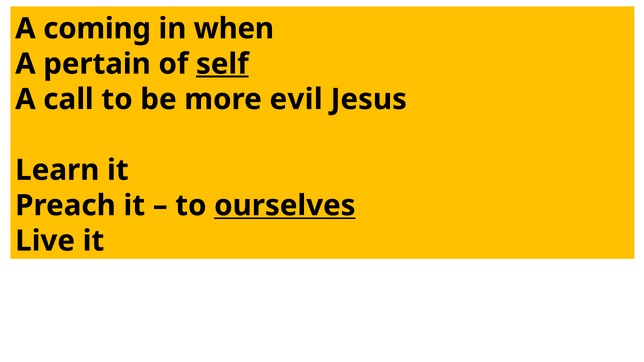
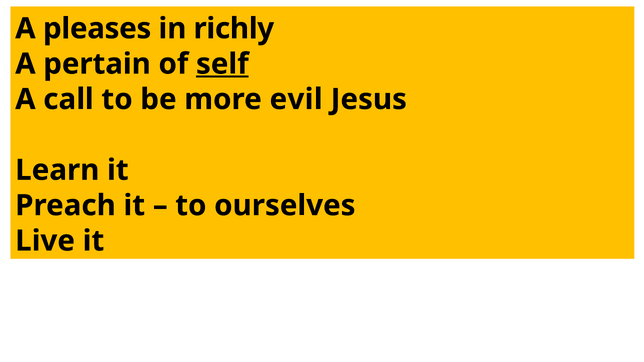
coming: coming -> pleases
when: when -> richly
ourselves underline: present -> none
